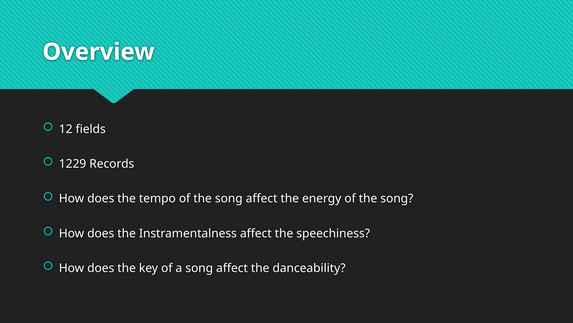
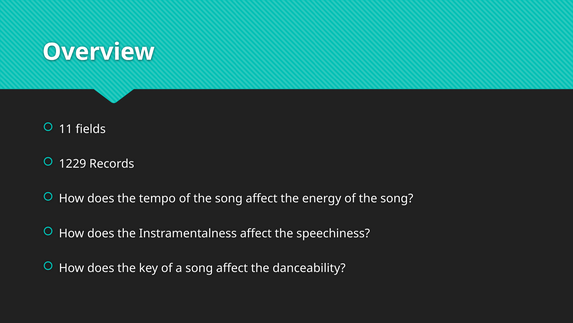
12: 12 -> 11
